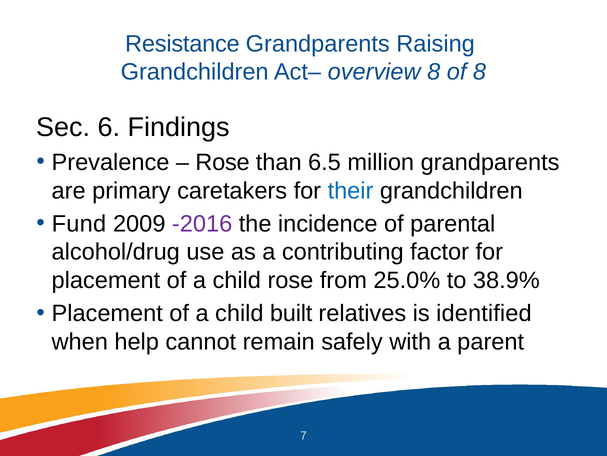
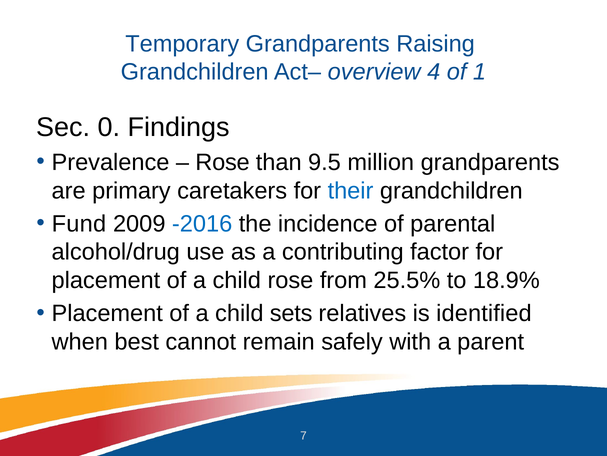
Resistance: Resistance -> Temporary
overview 8: 8 -> 4
of 8: 8 -> 1
6: 6 -> 0
6.5: 6.5 -> 9.5
-2016 colour: purple -> blue
25.0%: 25.0% -> 25.5%
38.9%: 38.9% -> 18.9%
built: built -> sets
help: help -> best
